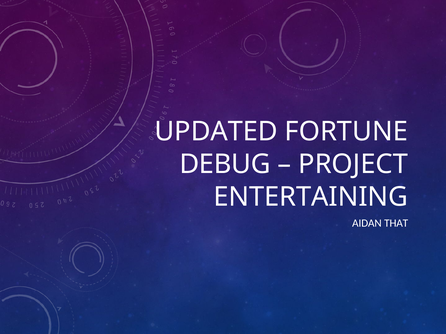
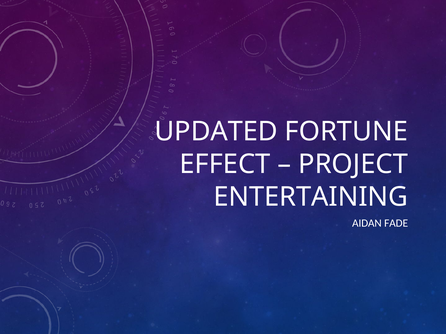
DEBUG: DEBUG -> EFFECT
THAT: THAT -> FADE
